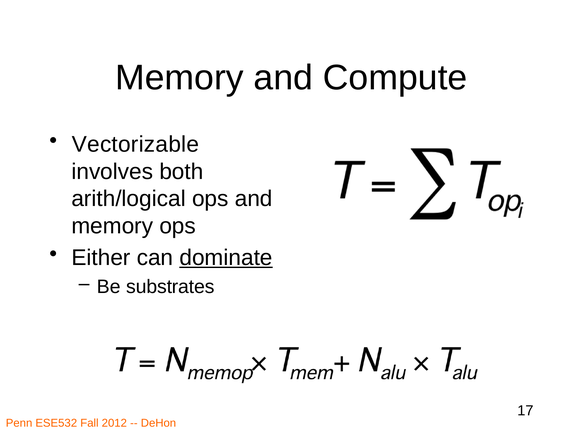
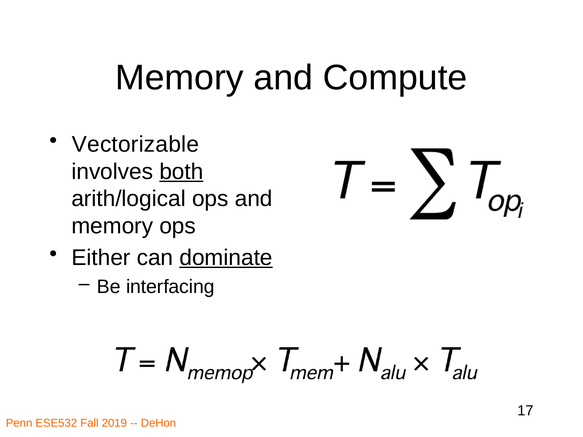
both underline: none -> present
substrates: substrates -> interfacing
2012: 2012 -> 2019
